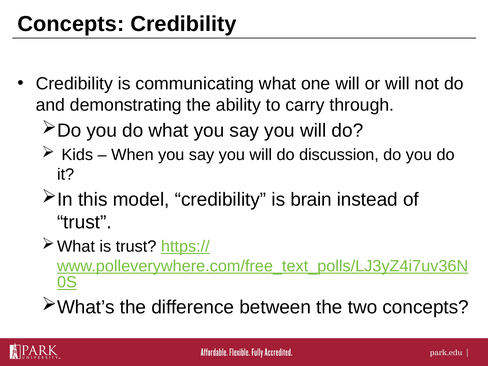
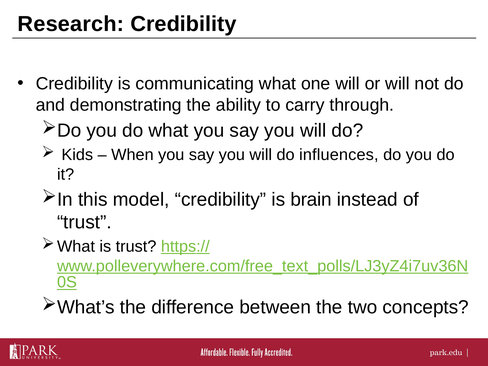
Concepts at (71, 24): Concepts -> Research
discussion: discussion -> influences
